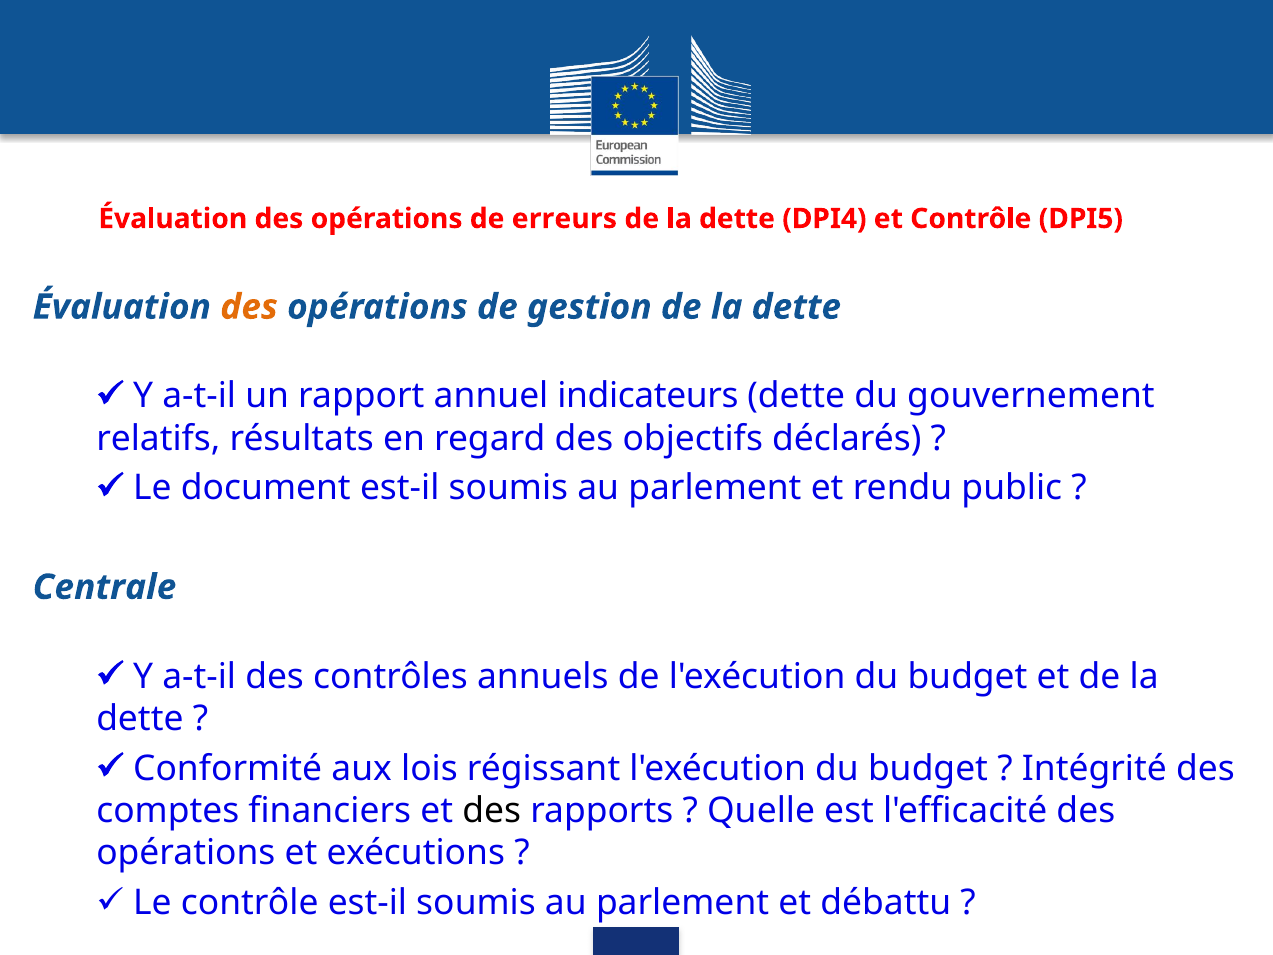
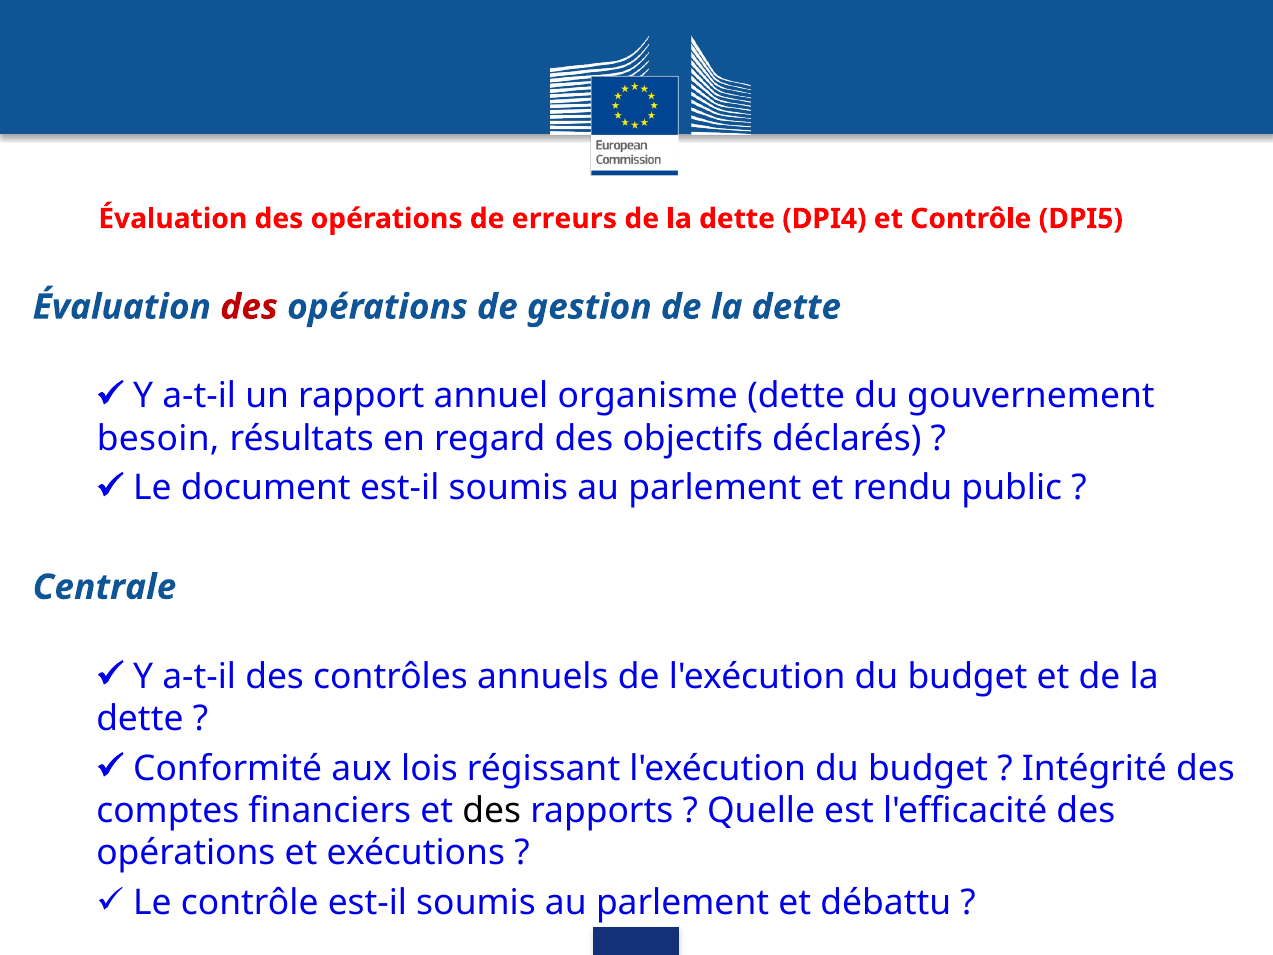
des at (249, 307) colour: orange -> red
indicateurs: indicateurs -> organisme
relatifs: relatifs -> besoin
